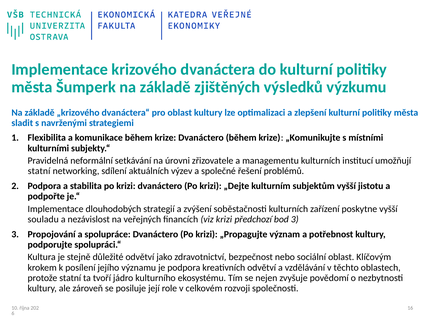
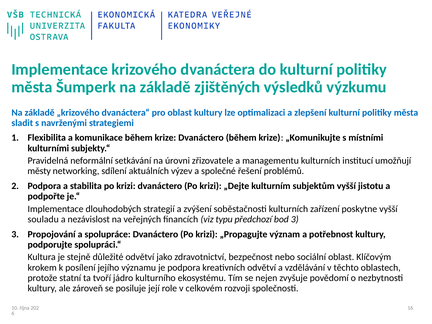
statní at (39, 171): statní -> městy
viz krizi: krizi -> typu
